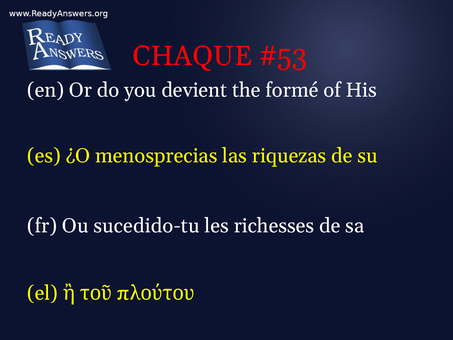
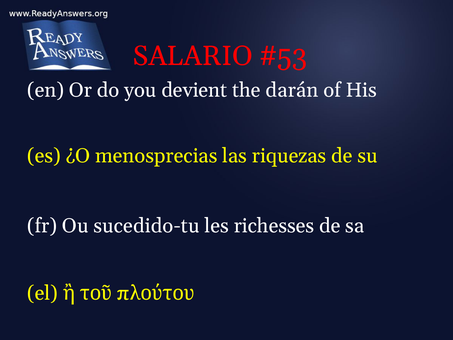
CHAQUE: CHAQUE -> SALARIO
formé: formé -> darán
